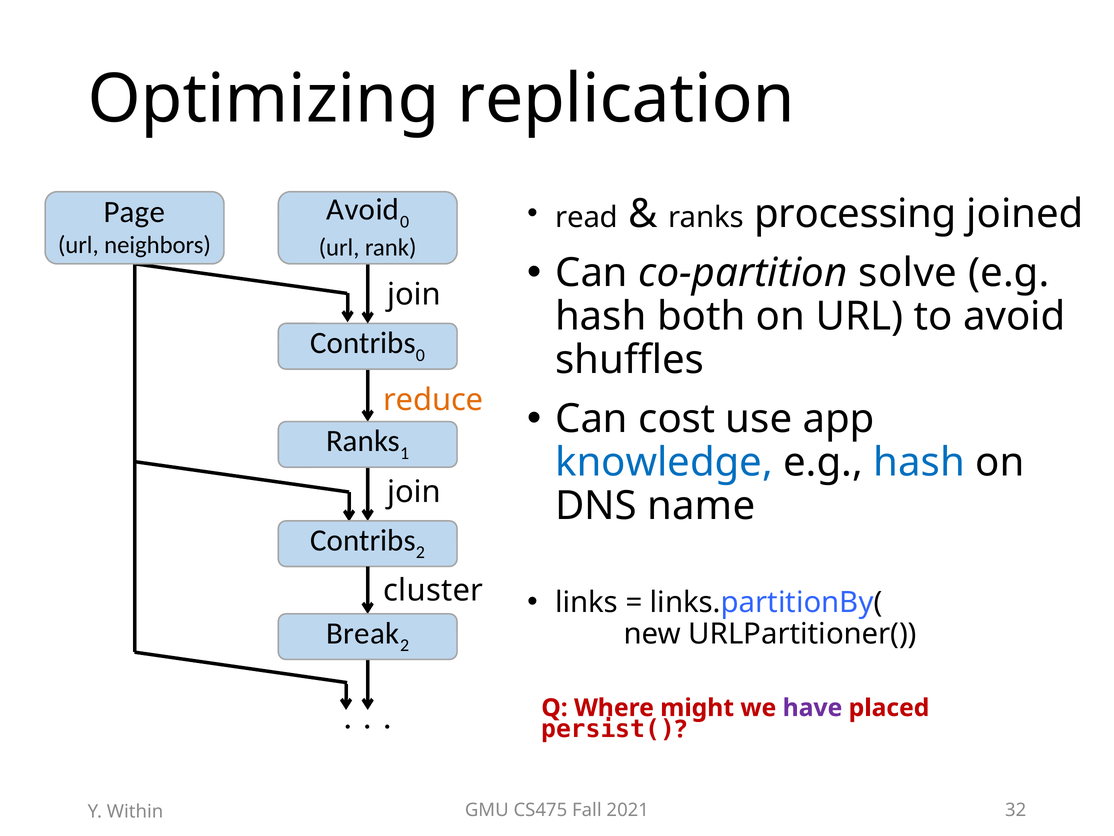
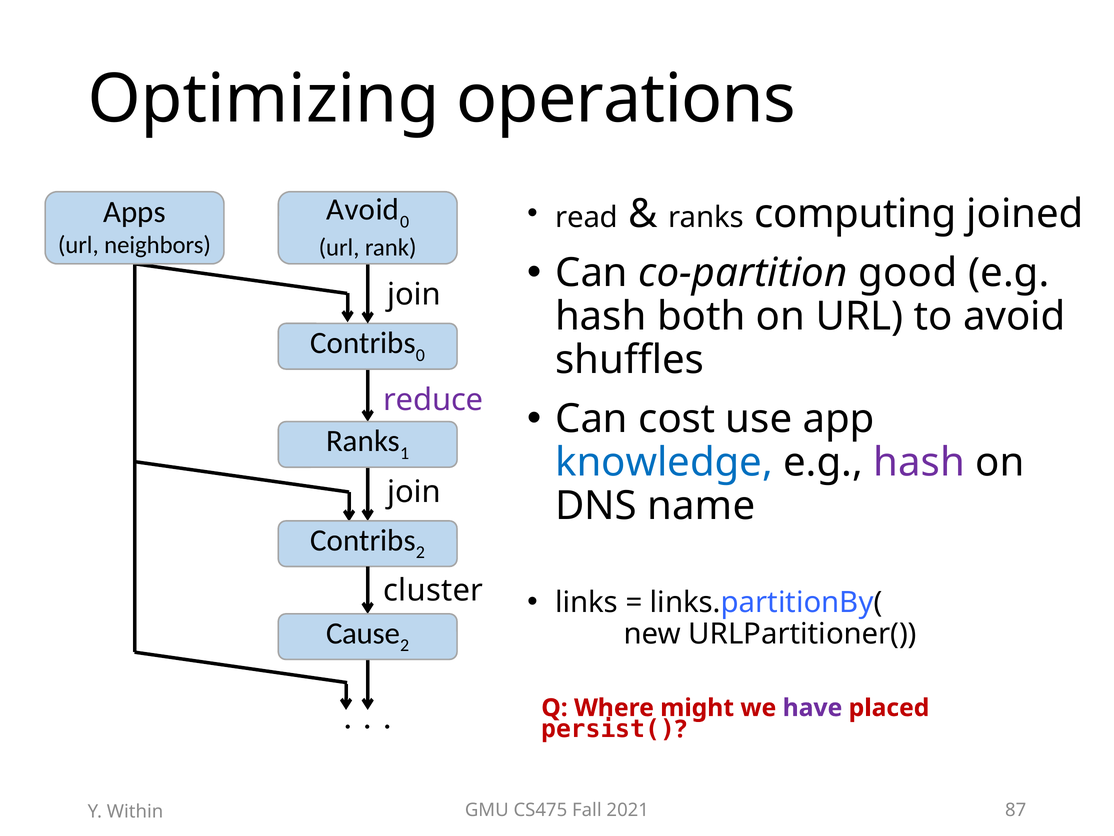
replication: replication -> operations
processing: processing -> computing
Page: Page -> Apps
solve: solve -> good
reduce colour: orange -> purple
hash at (919, 462) colour: blue -> purple
Break: Break -> Cause
32: 32 -> 87
